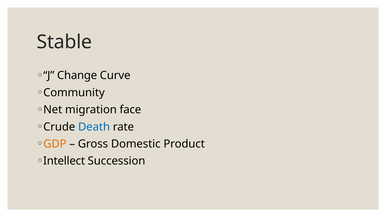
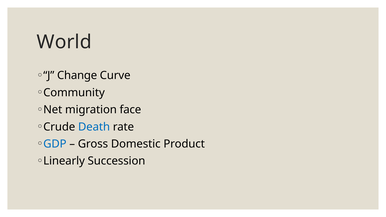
Stable: Stable -> World
GDP colour: orange -> blue
Intellect: Intellect -> Linearly
